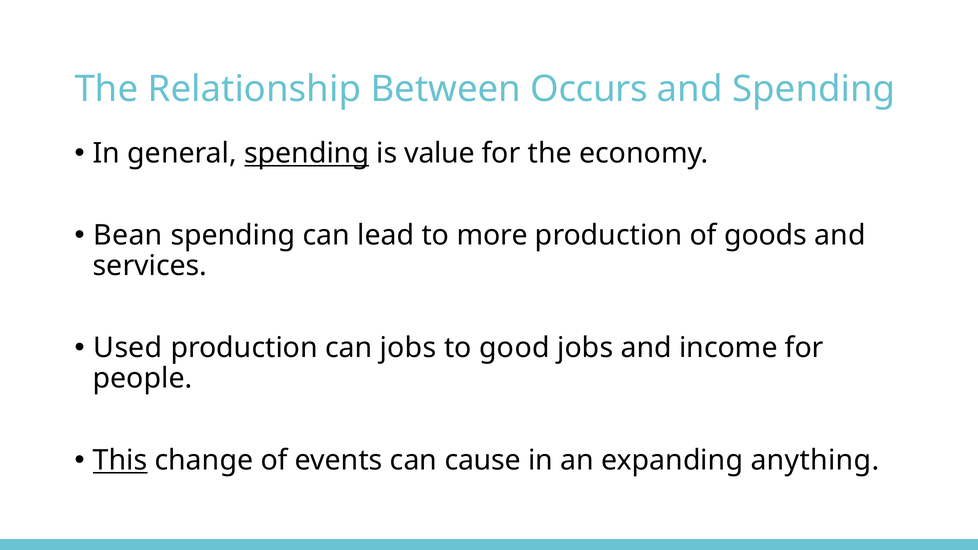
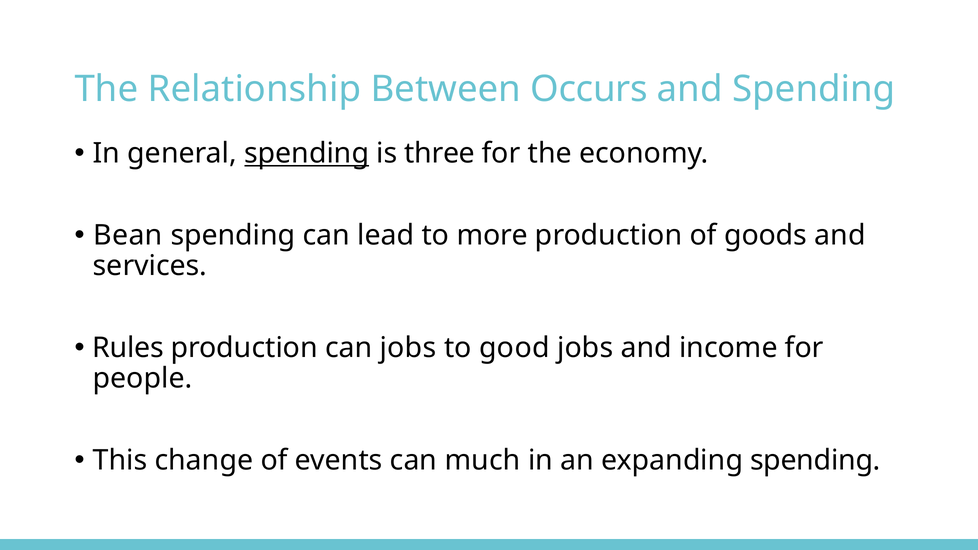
value: value -> three
Used: Used -> Rules
This underline: present -> none
cause: cause -> much
expanding anything: anything -> spending
